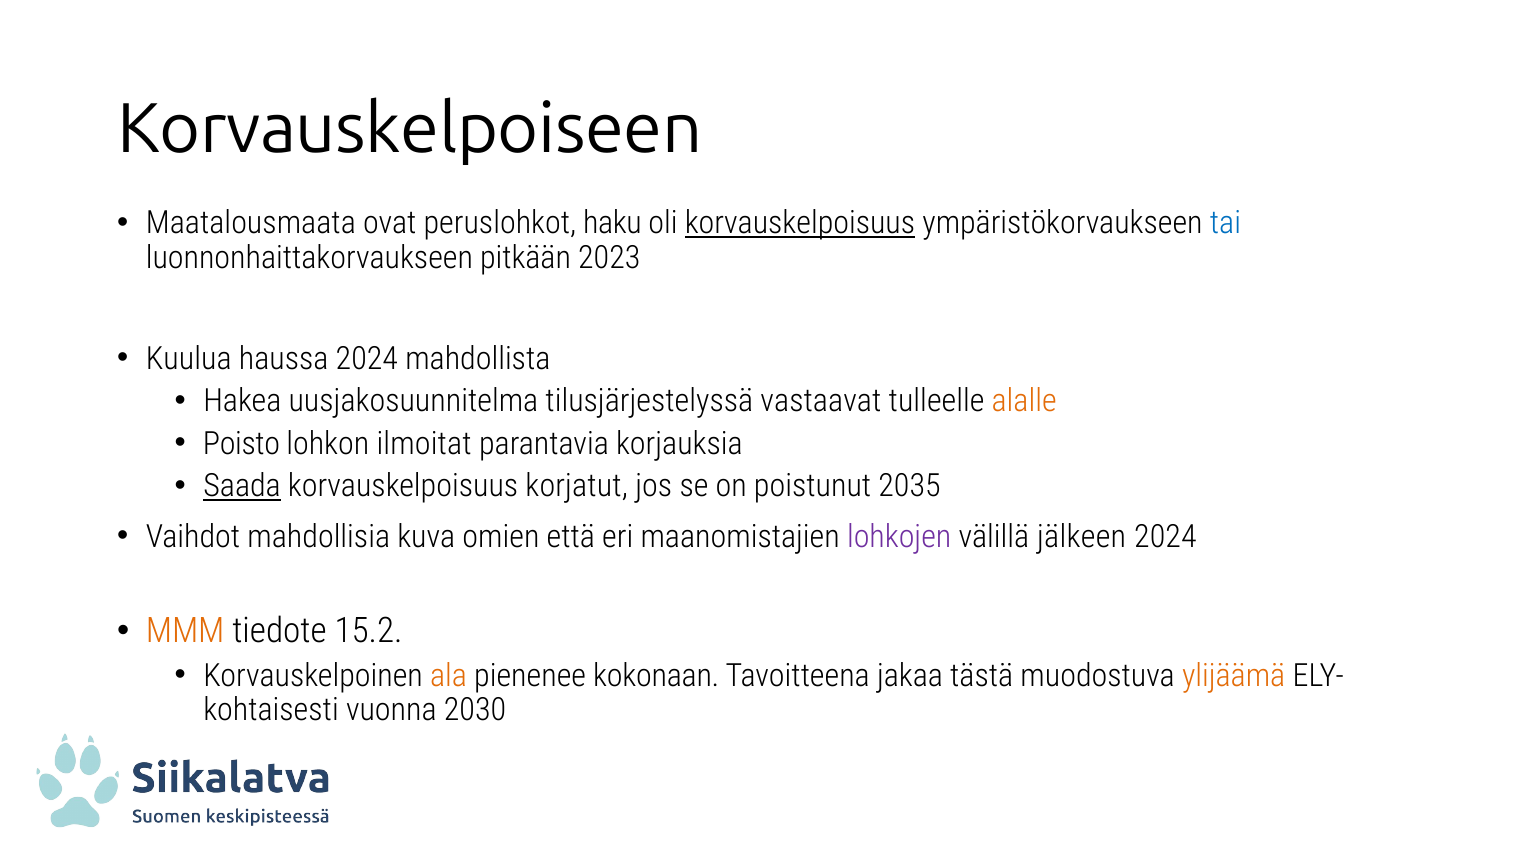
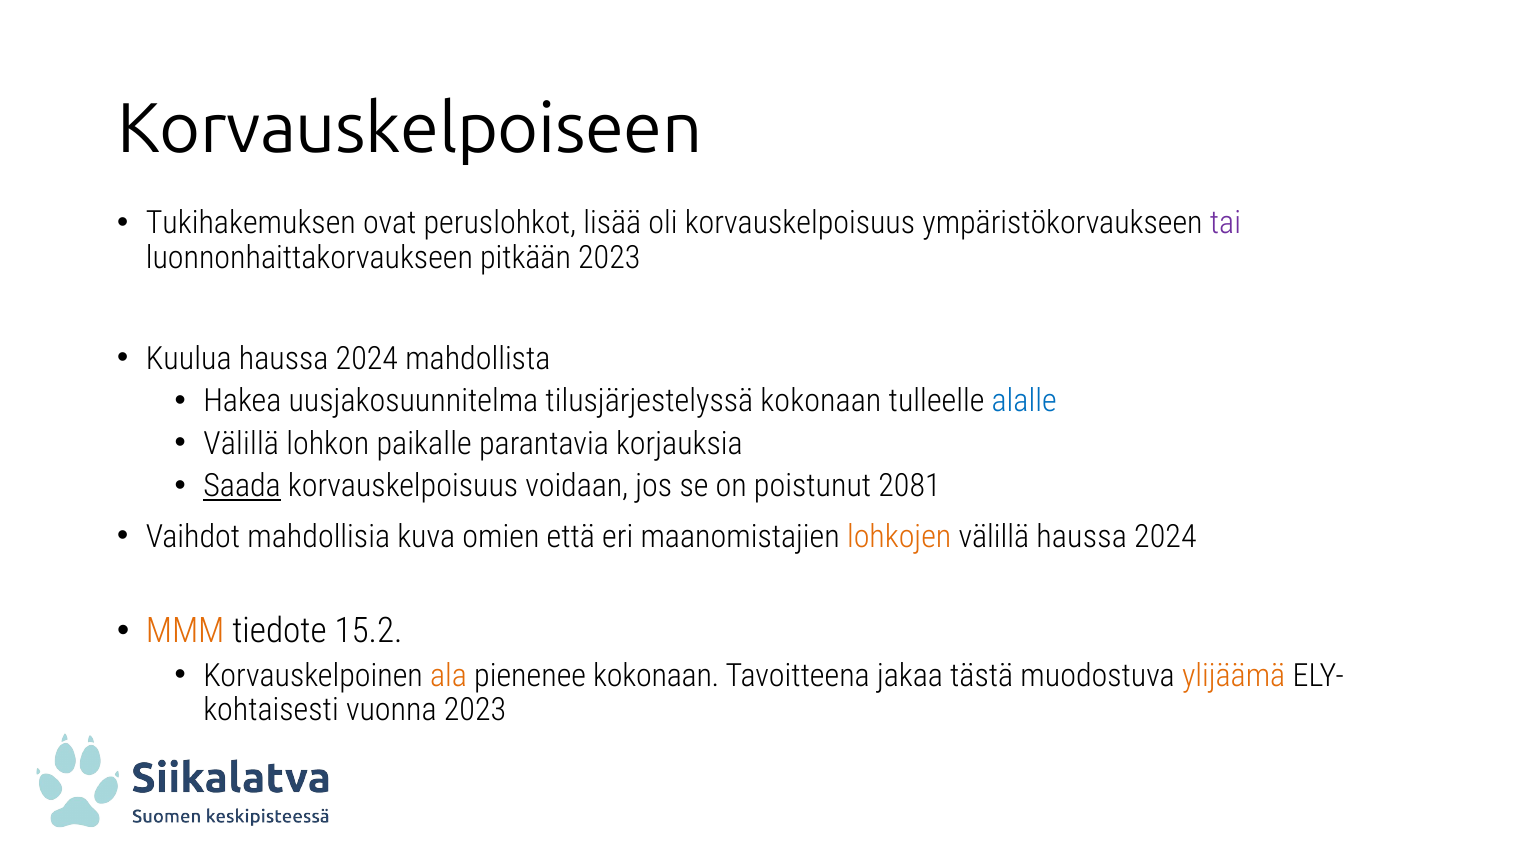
Maatalousmaata: Maatalousmaata -> Tukihakemuksen
haku: haku -> lisää
korvauskelpoisuus at (800, 223) underline: present -> none
tai colour: blue -> purple
tilusjärjestelyssä vastaavat: vastaavat -> kokonaan
alalle colour: orange -> blue
Poisto at (241, 444): Poisto -> Välillä
ilmoitat: ilmoitat -> paikalle
korjatut: korjatut -> voidaan
2035: 2035 -> 2081
lohkojen colour: purple -> orange
välillä jälkeen: jälkeen -> haussa
vuonna 2030: 2030 -> 2023
